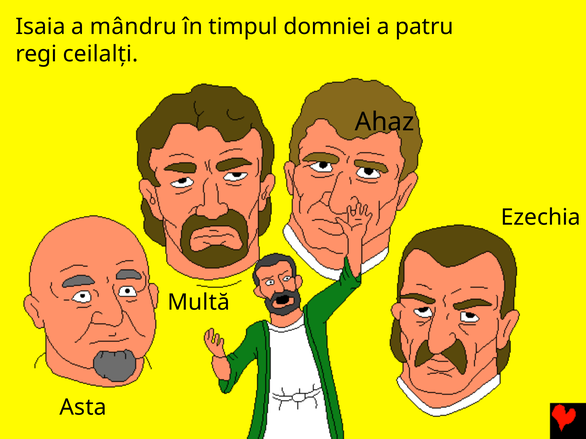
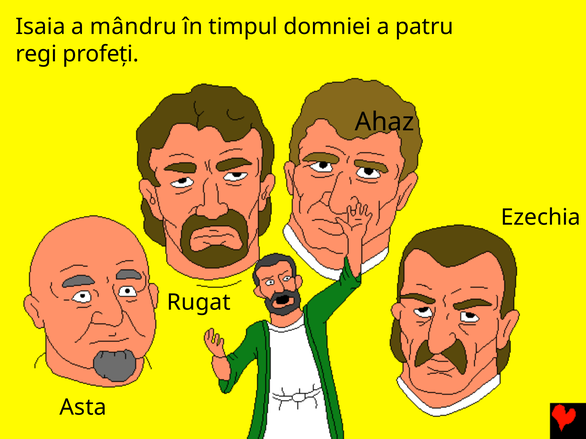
ceilalți: ceilalți -> profeți
Multă: Multă -> Rugat
